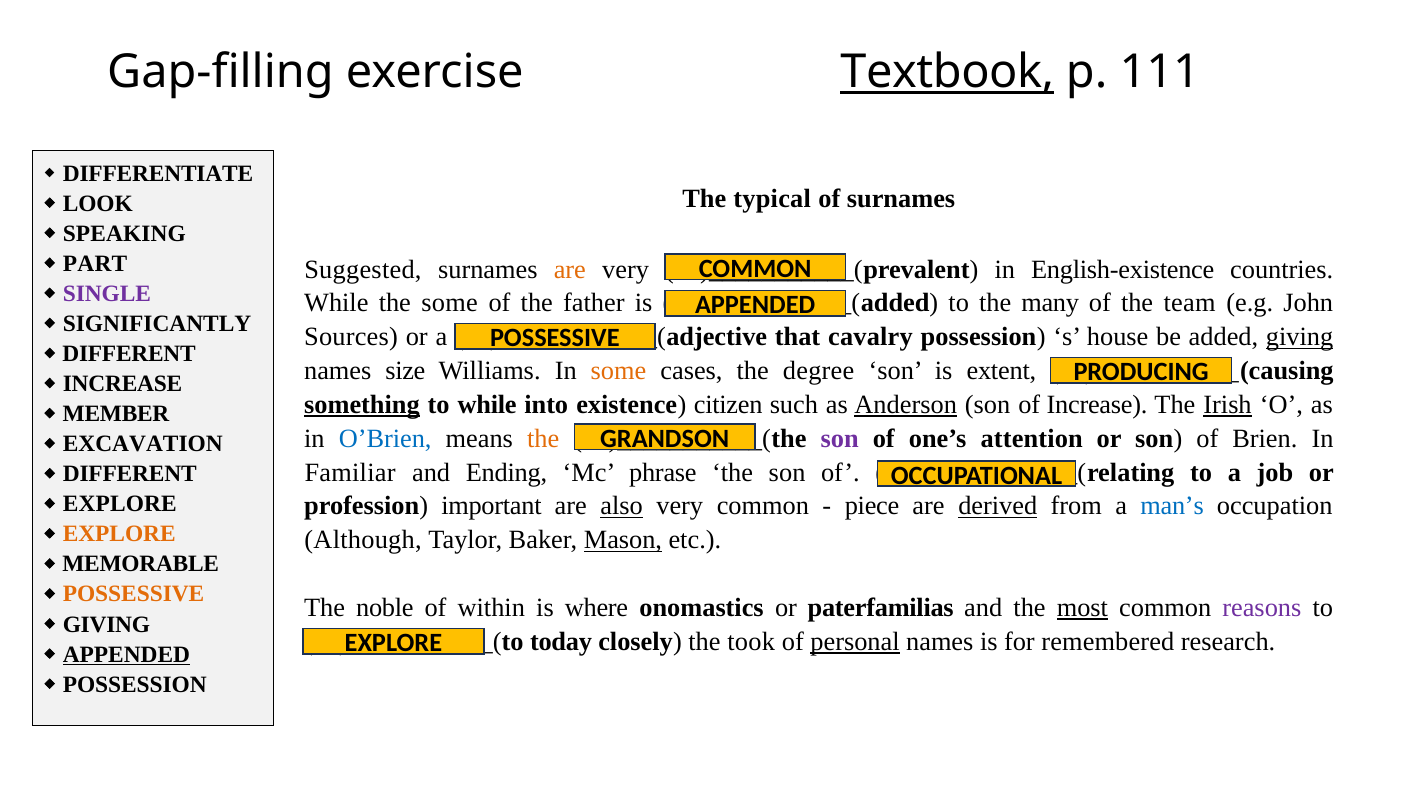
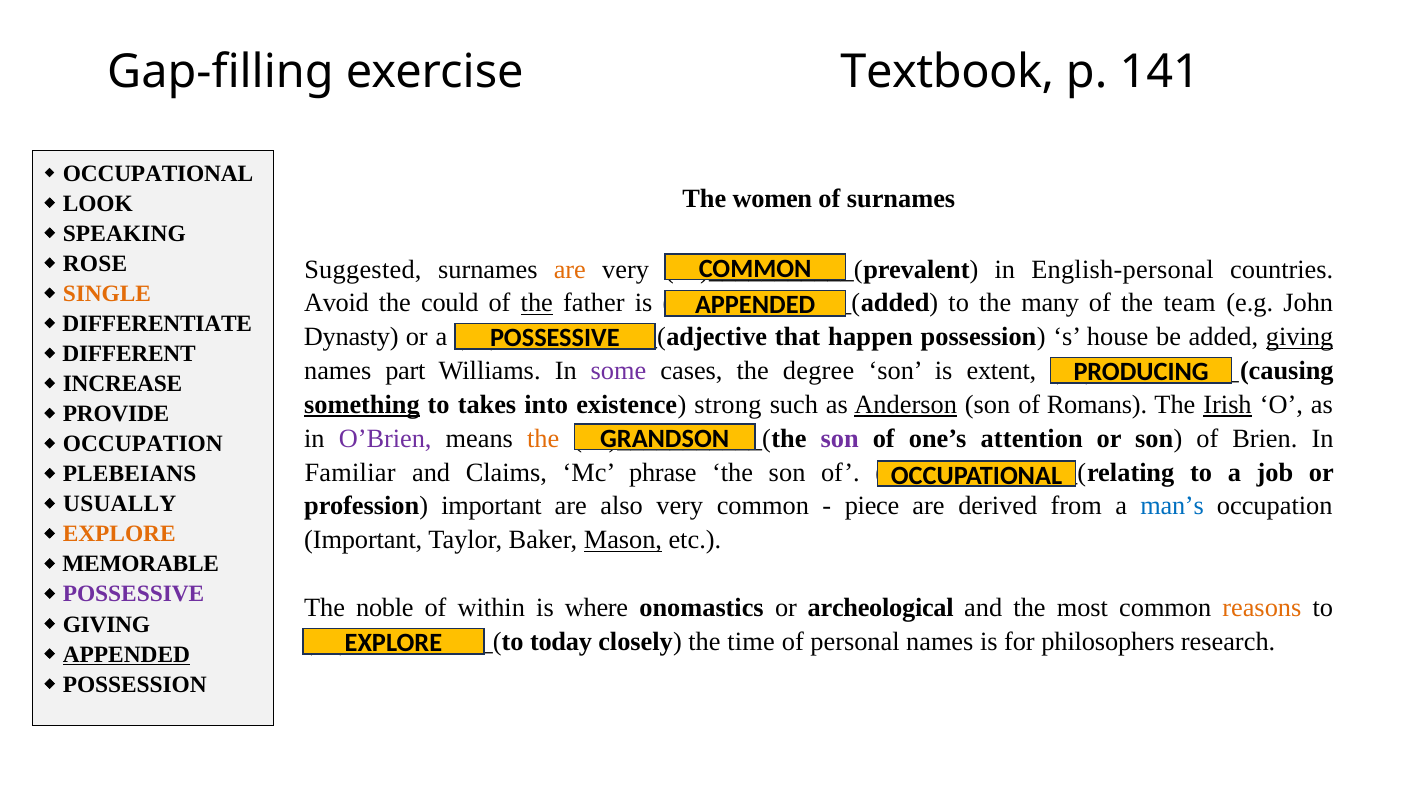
Textbook underline: present -> none
111: 111 -> 141
DIFFERENTIATE at (158, 173): DIFFERENTIATE -> OCCUPATIONAL
typical: typical -> women
PART: PART -> ROSE
English-existence: English-existence -> English-personal
SINGLE colour: purple -> orange
While at (336, 303): While -> Avoid
the some: some -> could
the at (537, 303) underline: none -> present
SIGNIFICANTLY: SIGNIFICANTLY -> DIFFERENTIATE
Sources: Sources -> Dynasty
cavalry: cavalry -> happen
size: size -> part
some at (618, 371) colour: orange -> purple
to while: while -> takes
citizen: citizen -> strong
of Increase: Increase -> Romans
MEMBER: MEMBER -> PROVIDE
O’Brien colour: blue -> purple
EXCAVATION at (143, 444): EXCAVATION -> OCCUPATION
Ending: Ending -> Claims
DIFFERENT at (130, 474): DIFFERENT -> PLEBEIANS
also underline: present -> none
derived underline: present -> none
EXPLORE at (120, 504): EXPLORE -> USUALLY
Although at (363, 540): Although -> Important
POSSESSIVE at (134, 594) colour: orange -> purple
paterfamilias: paterfamilias -> archeological
most underline: present -> none
reasons colour: purple -> orange
took: took -> time
personal underline: present -> none
remembered: remembered -> philosophers
